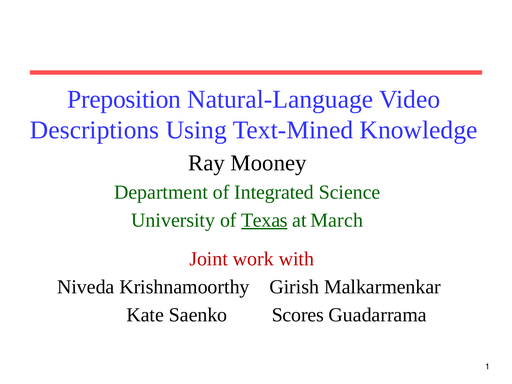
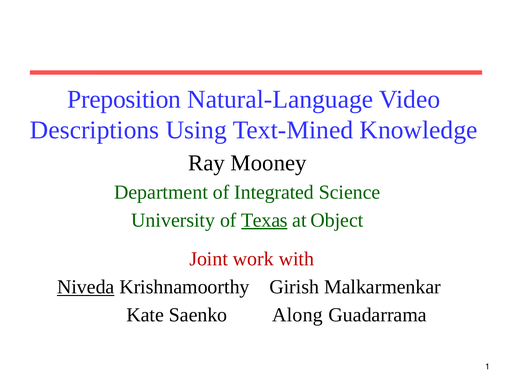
March: March -> Object
Niveda underline: none -> present
Scores: Scores -> Along
